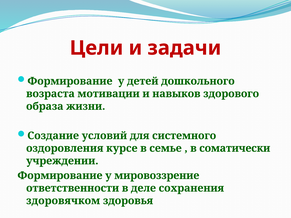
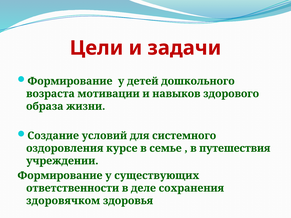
соматически: соматически -> путешествия
мировоззрение: мировоззрение -> существующих
